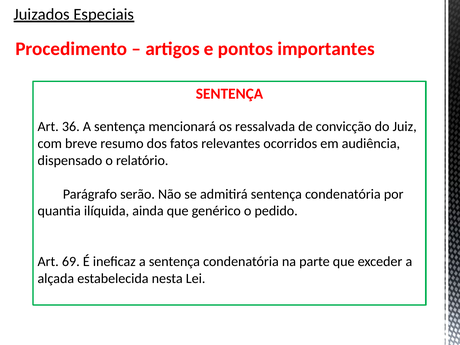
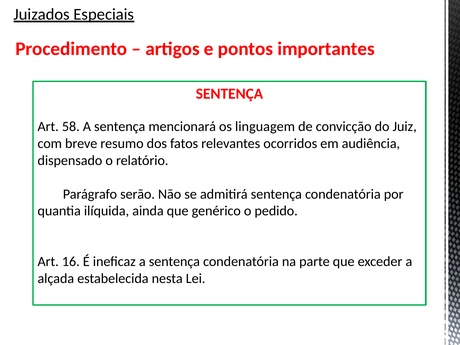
36: 36 -> 58
ressalvada: ressalvada -> linguagem
69: 69 -> 16
